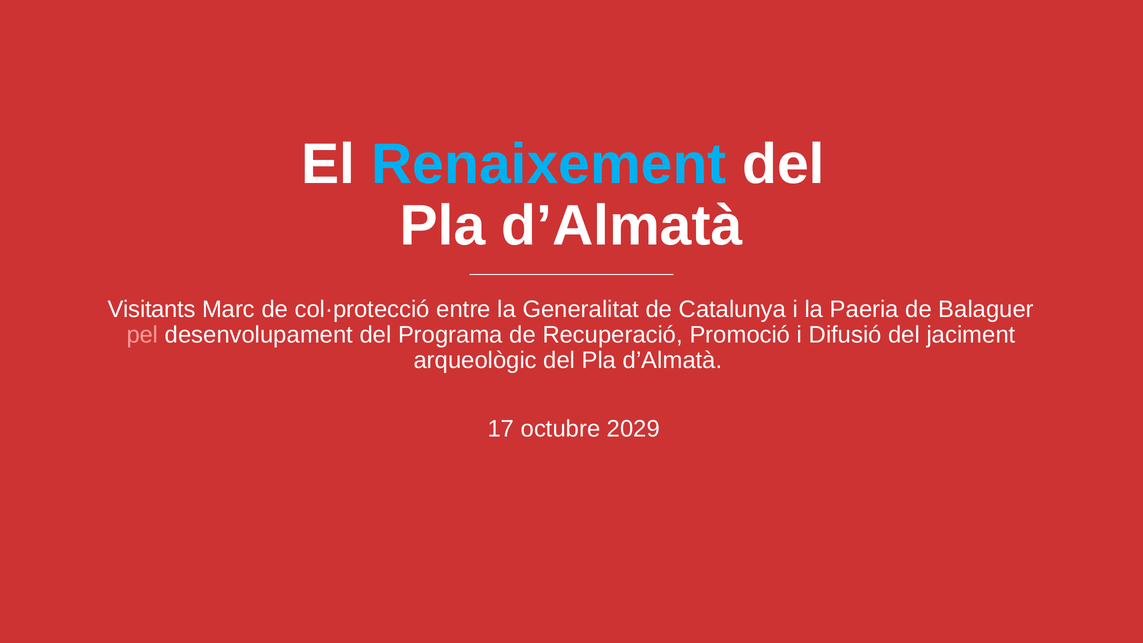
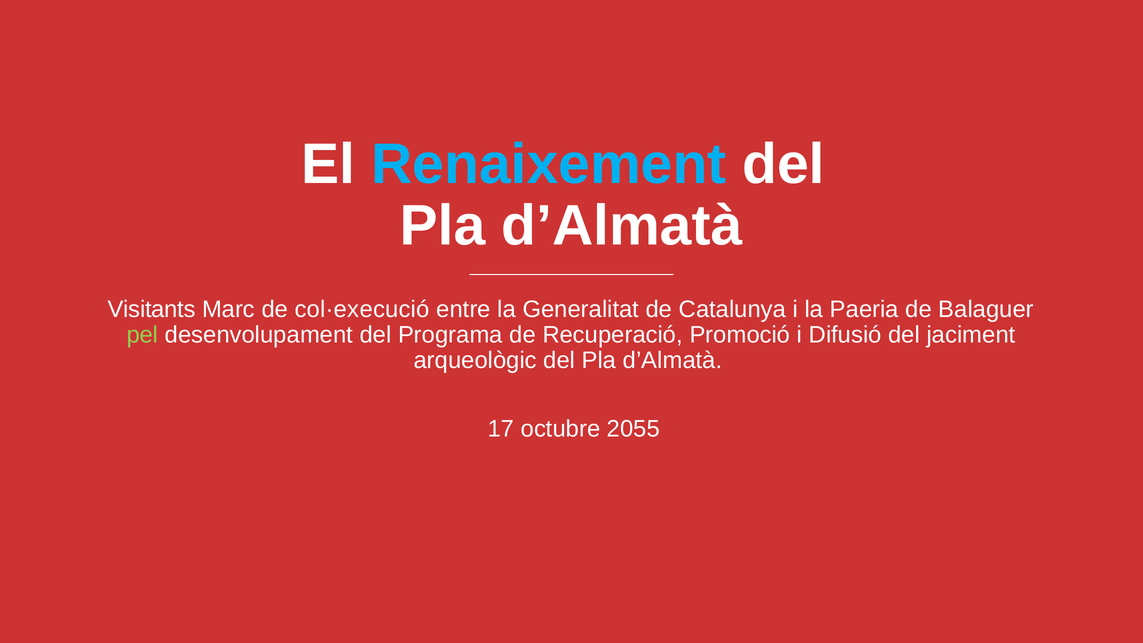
col·protecció: col·protecció -> col·execució
pel colour: pink -> light green
2029: 2029 -> 2055
